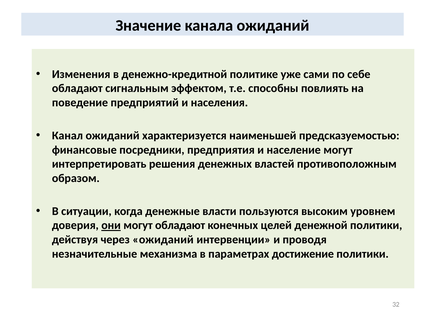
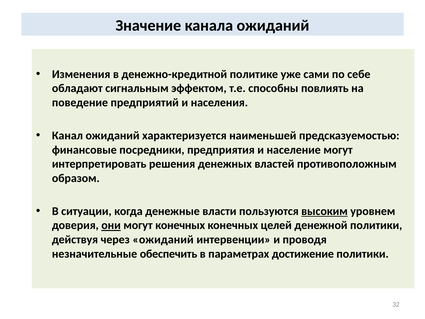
высоким underline: none -> present
могут обладают: обладают -> конечных
механизма: механизма -> обеспечить
